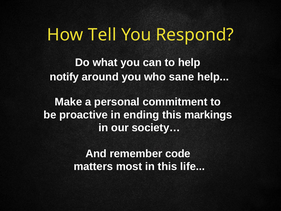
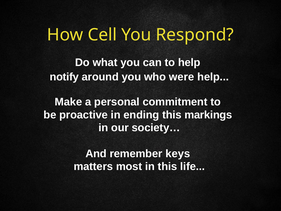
Tell: Tell -> Cell
sane: sane -> were
code: code -> keys
